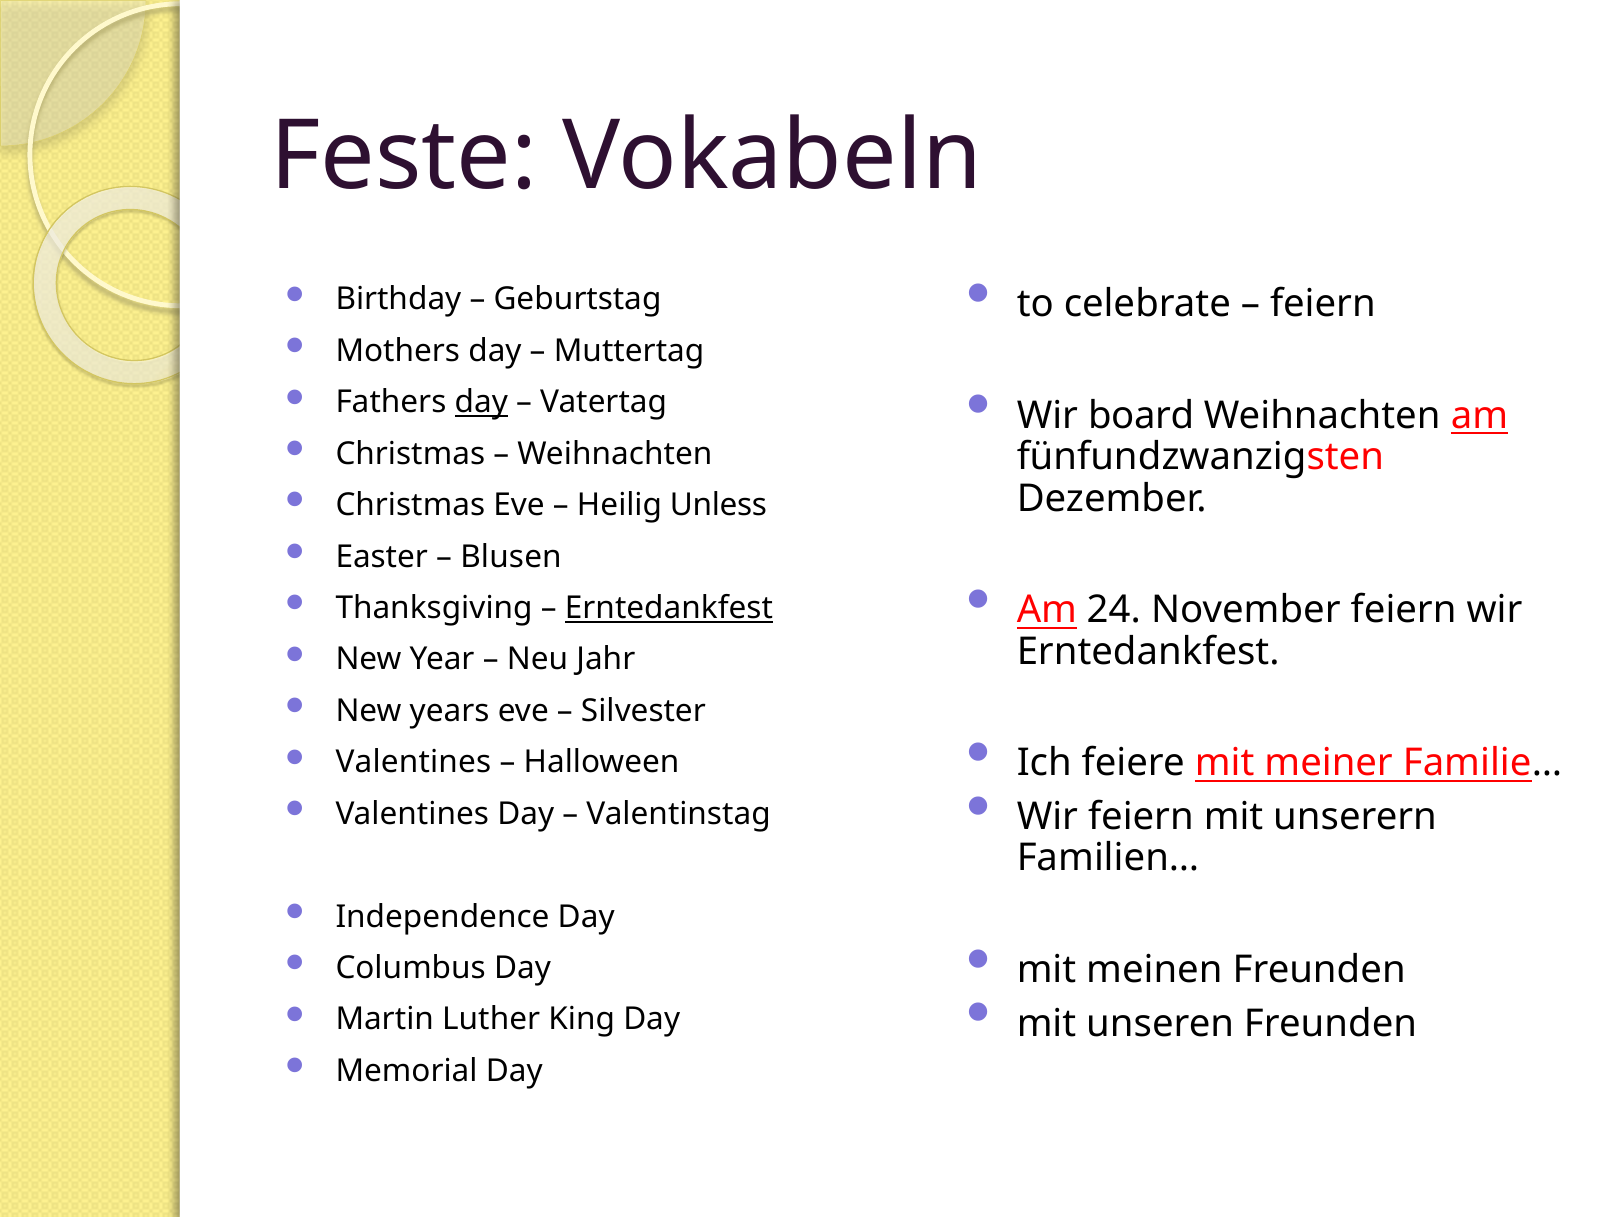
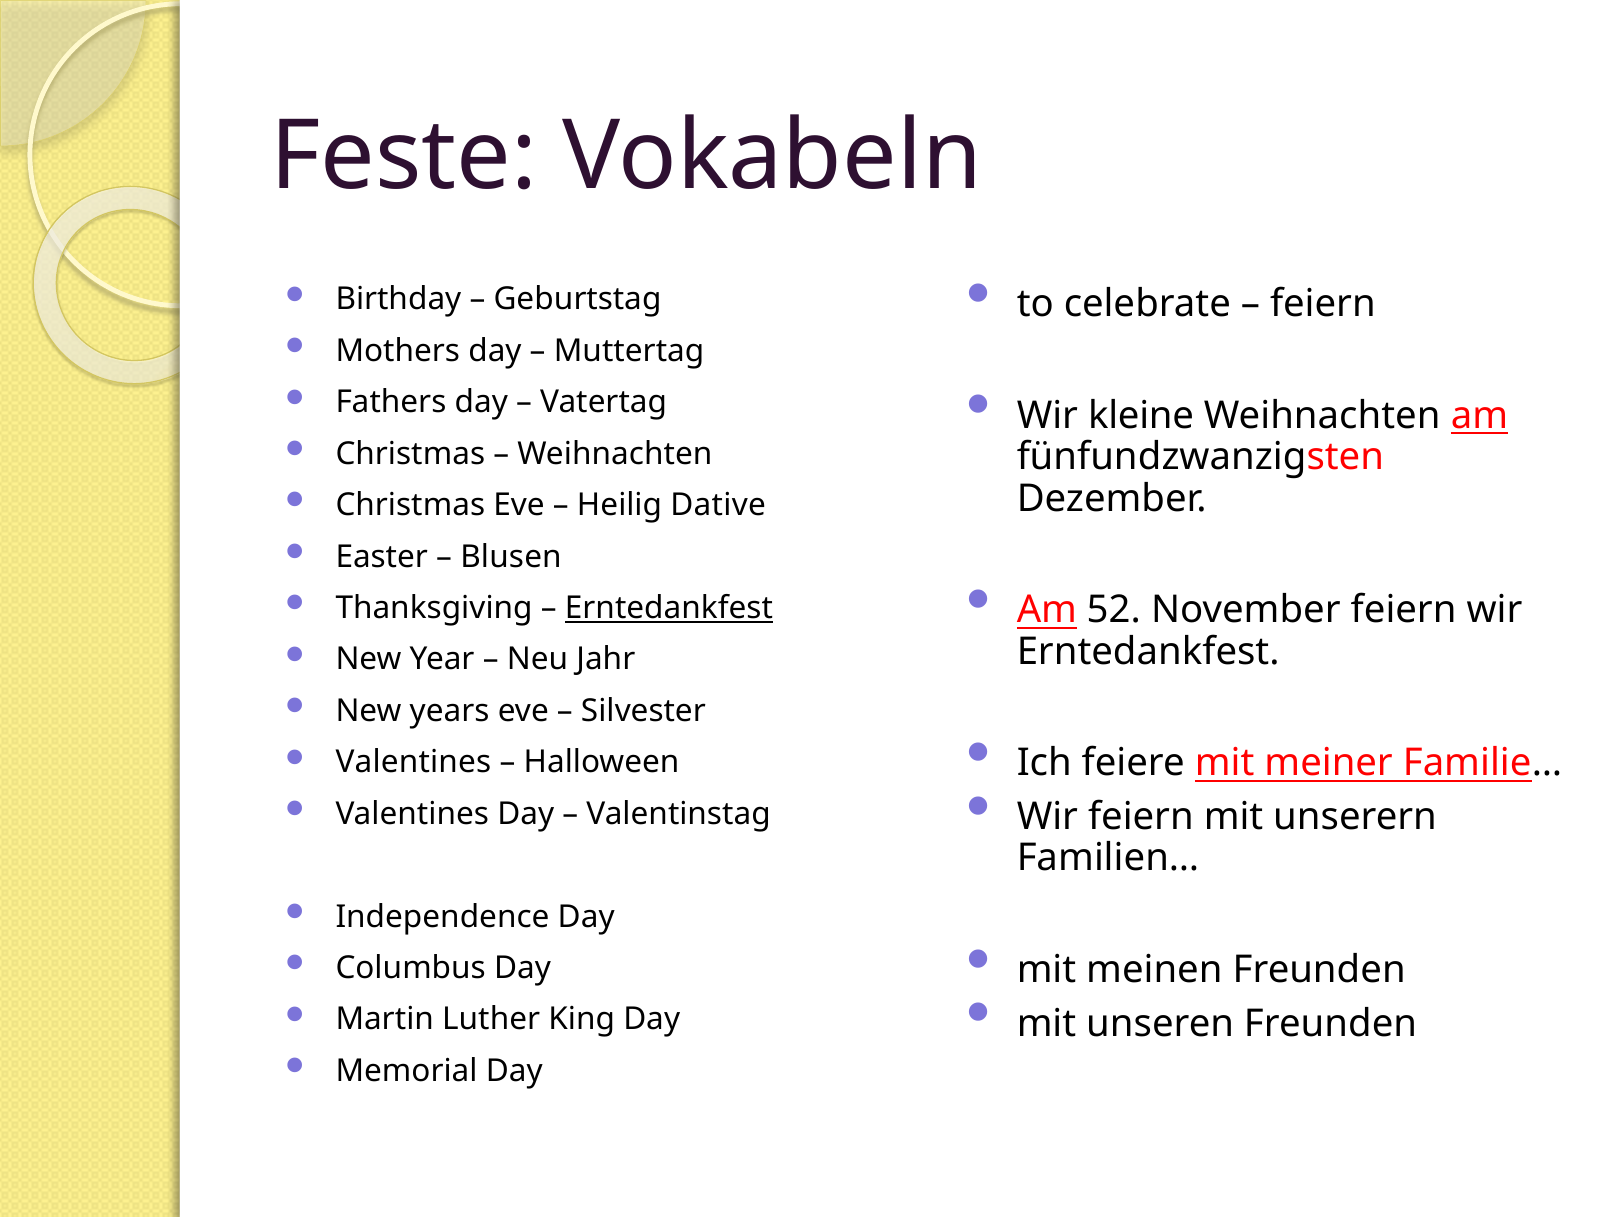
day at (481, 402) underline: present -> none
board: board -> kleine
Unless: Unless -> Dative
24: 24 -> 52
